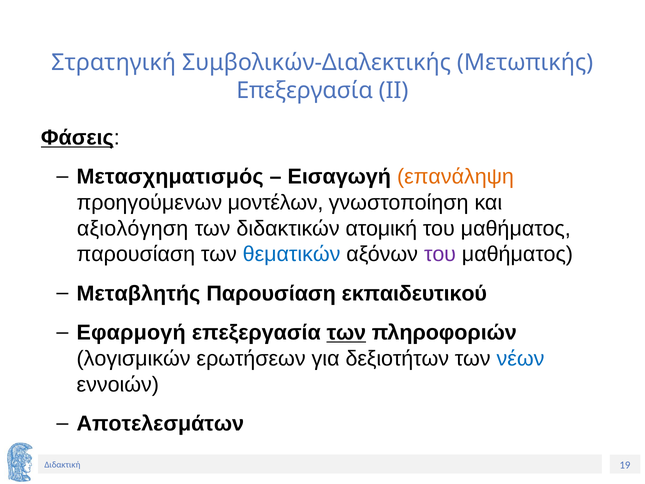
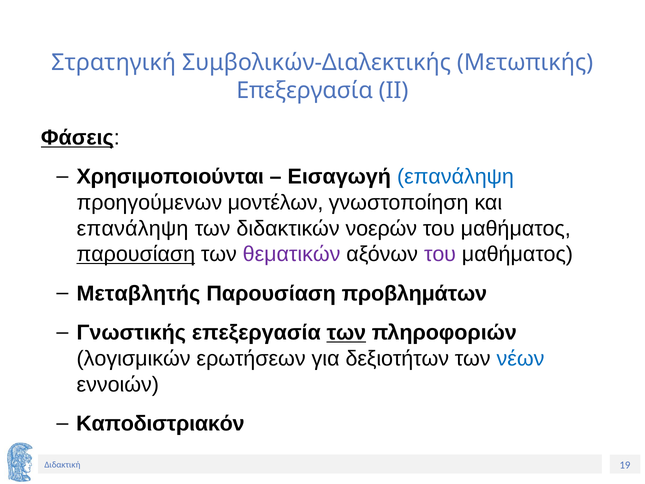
Μετασχηματισμός: Μετασχηματισμός -> Χρησιμοποιούνται
επανάληψη at (455, 177) colour: orange -> blue
αξιολόγηση at (133, 228): αξιολόγηση -> επανάληψη
ατομική: ατομική -> νοερών
παρουσίαση at (136, 254) underline: none -> present
θεματικών colour: blue -> purple
εκπαιδευτικού: εκπαιδευτικού -> προβλημάτων
Εφαρμογή: Εφαρμογή -> Γνωστικής
Αποτελεσμάτων: Αποτελεσμάτων -> Καποδιστριακόν
